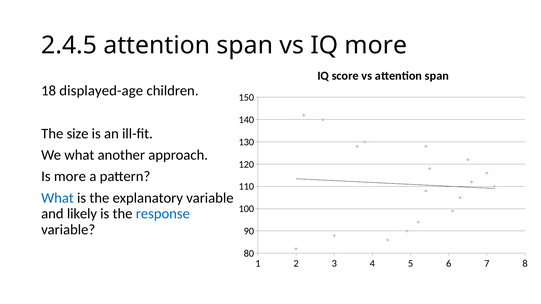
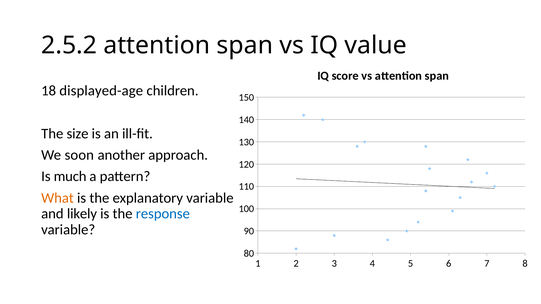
2.4.5: 2.4.5 -> 2.5.2
IQ more: more -> value
We what: what -> soon
Is more: more -> much
What at (57, 198) colour: blue -> orange
